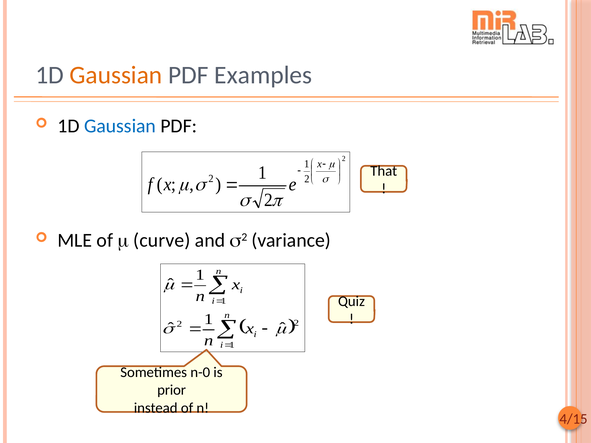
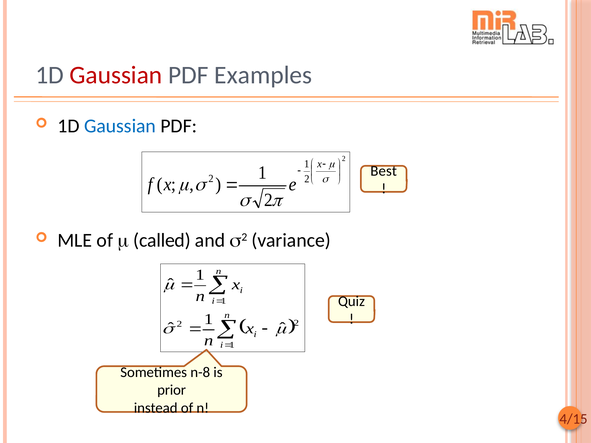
Gaussian at (116, 75) colour: orange -> red
That: That -> Best
curve: curve -> called
n-0: n-0 -> n-8
